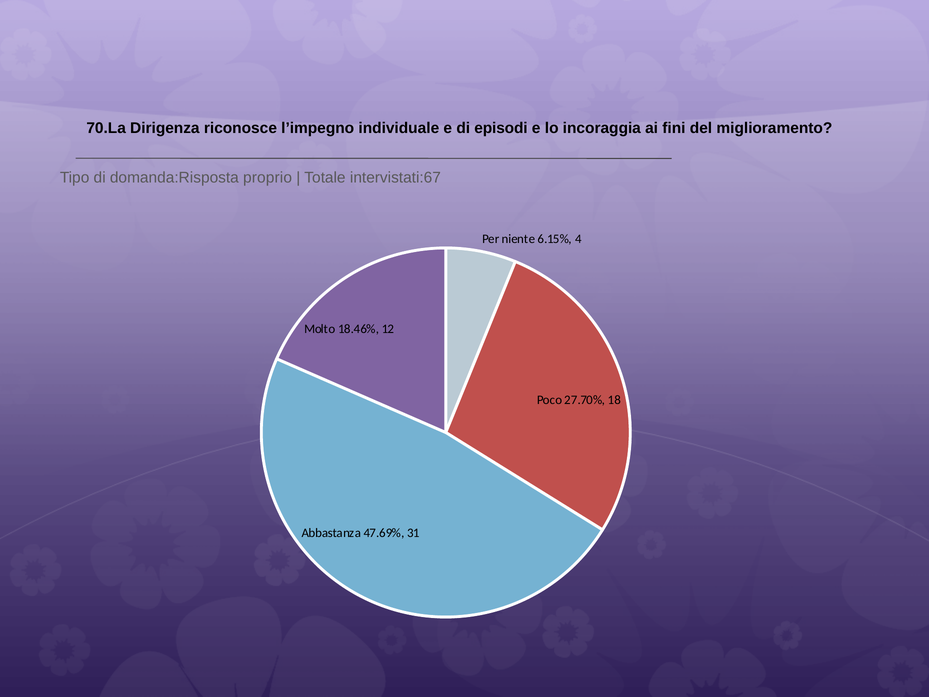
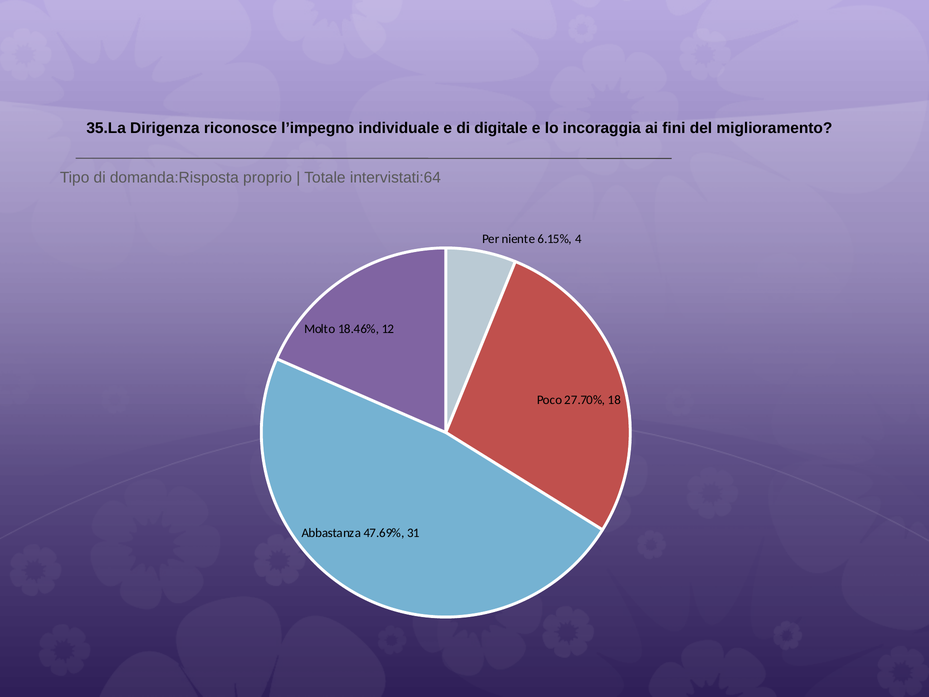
70.La: 70.La -> 35.La
episodi: episodi -> digitale
intervistati:67: intervistati:67 -> intervistati:64
